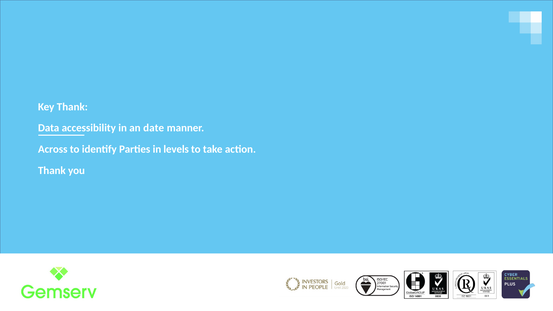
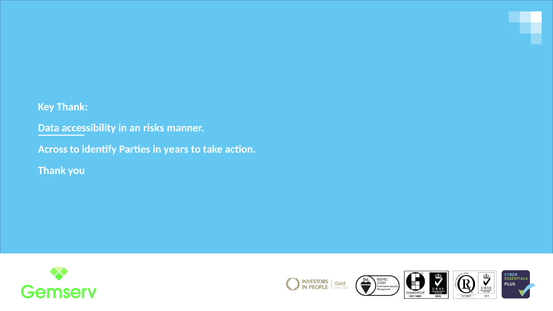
date: date -> risks
levels: levels -> years
